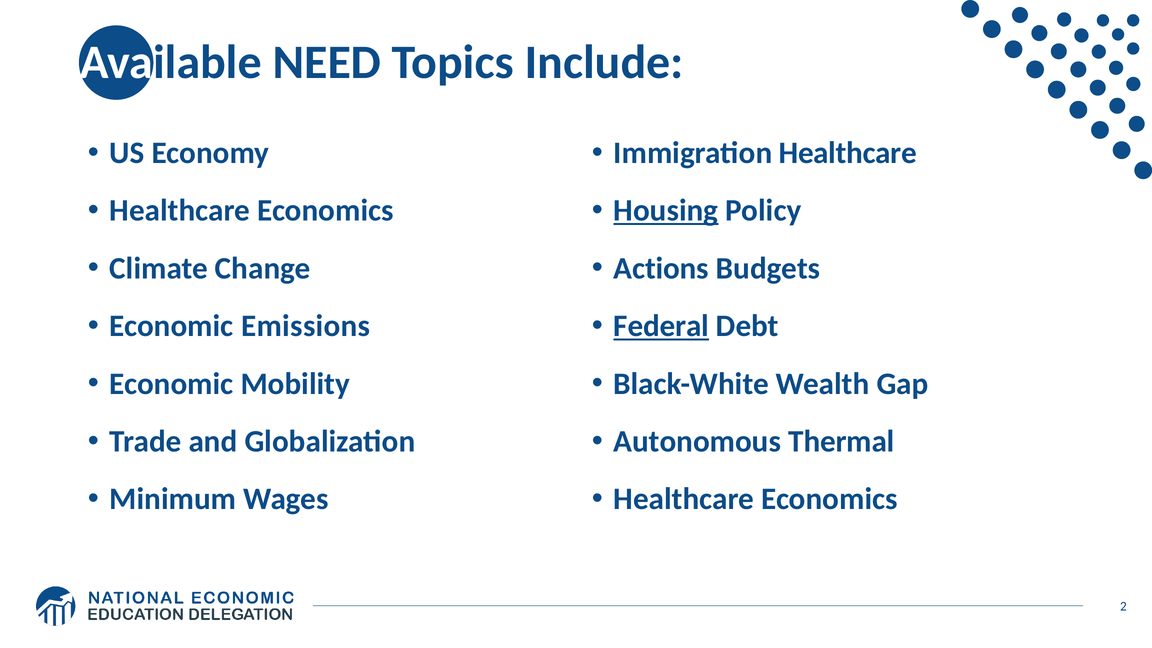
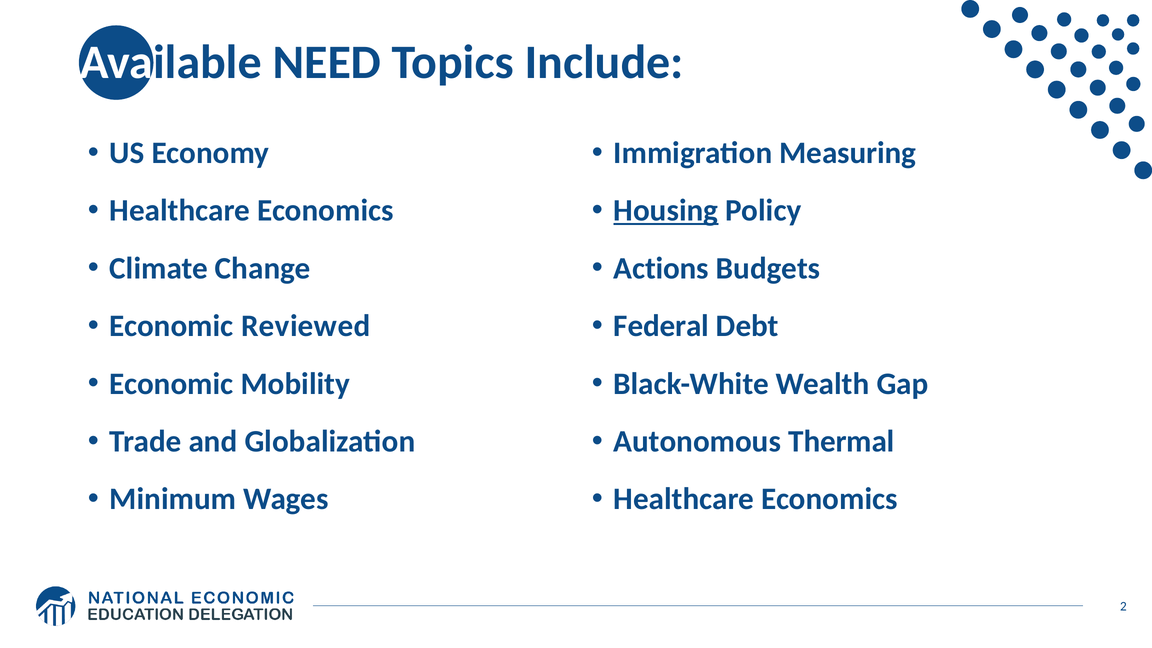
Immigration Healthcare: Healthcare -> Measuring
Emissions: Emissions -> Reviewed
Federal underline: present -> none
